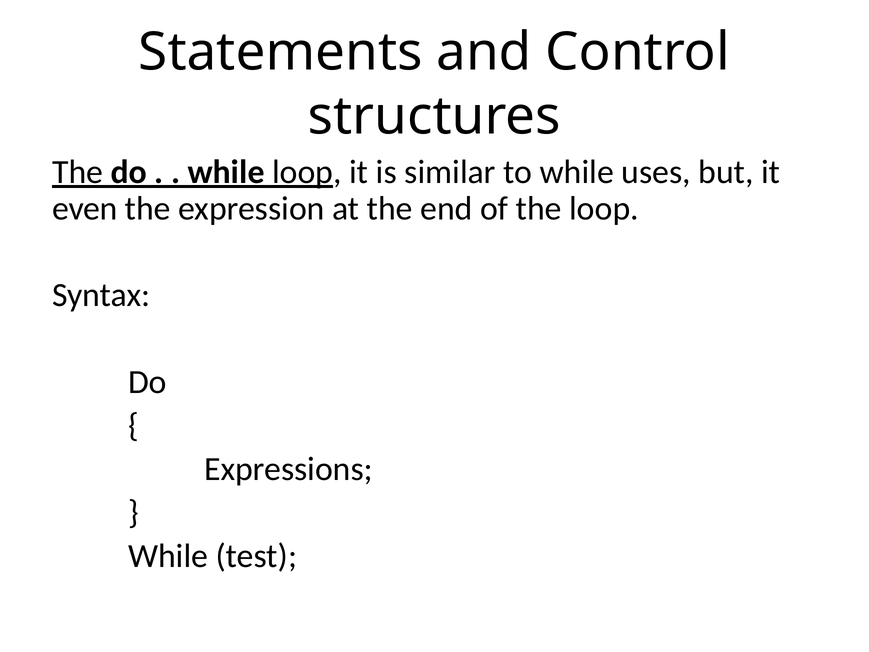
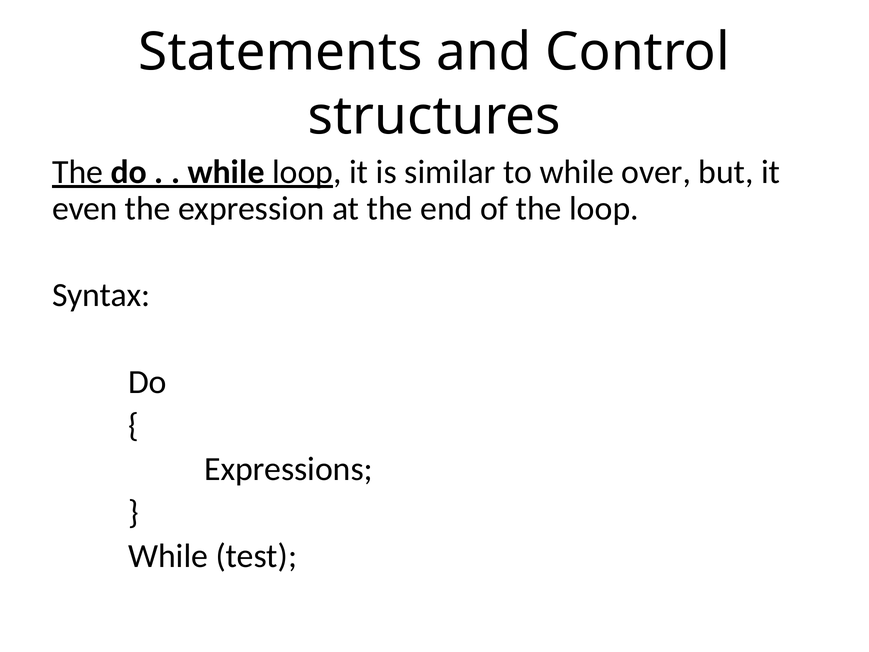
uses: uses -> over
